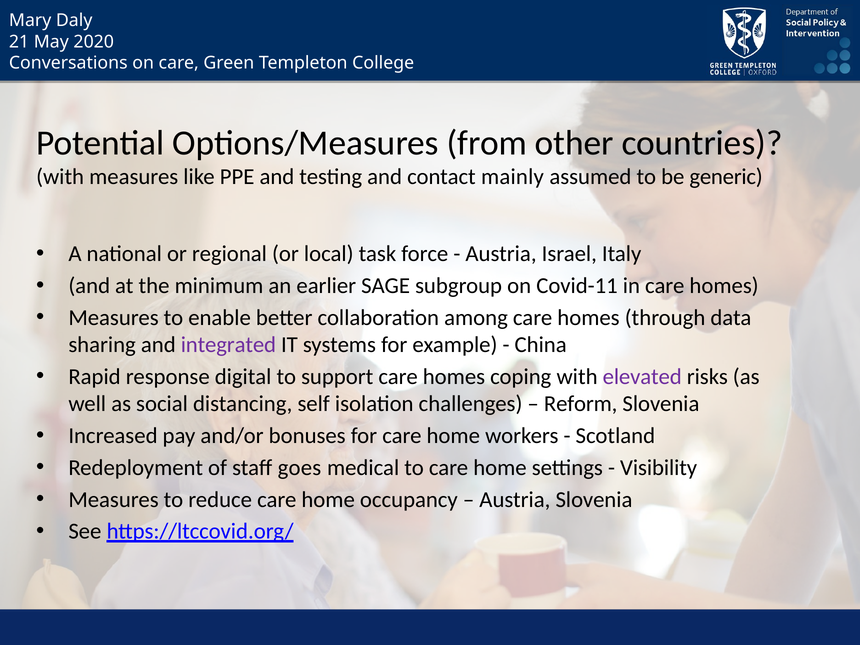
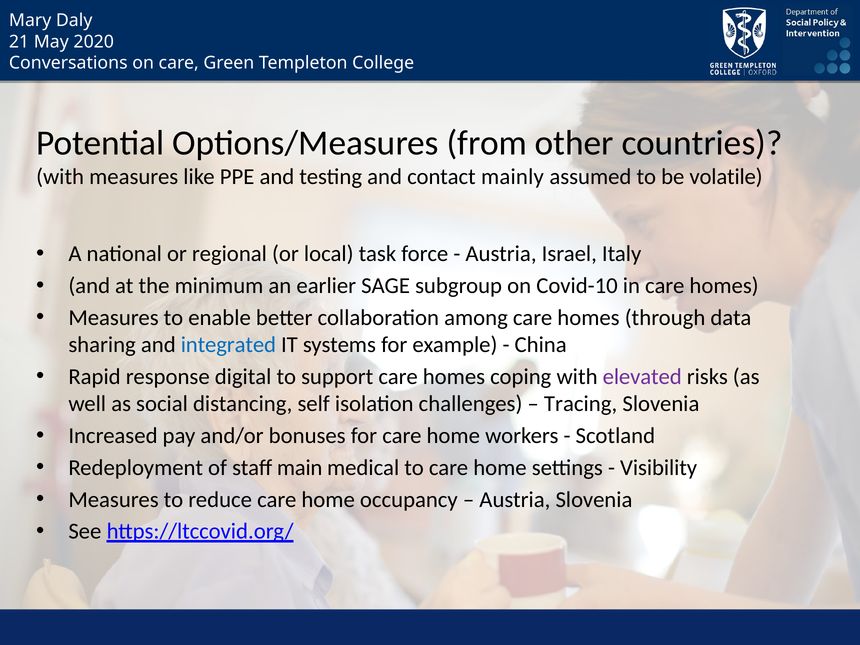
generic: generic -> volatile
Covid-11: Covid-11 -> Covid-10
integrated colour: purple -> blue
Reform: Reform -> Tracing
goes: goes -> main
